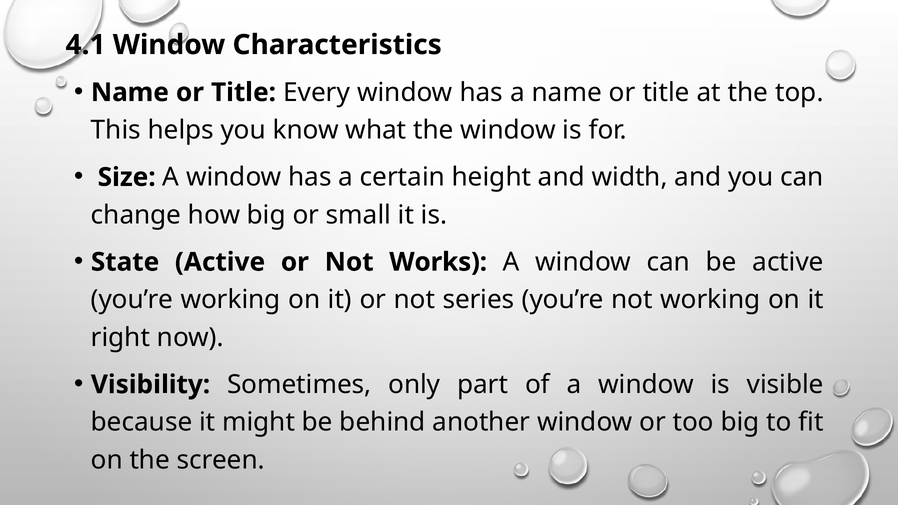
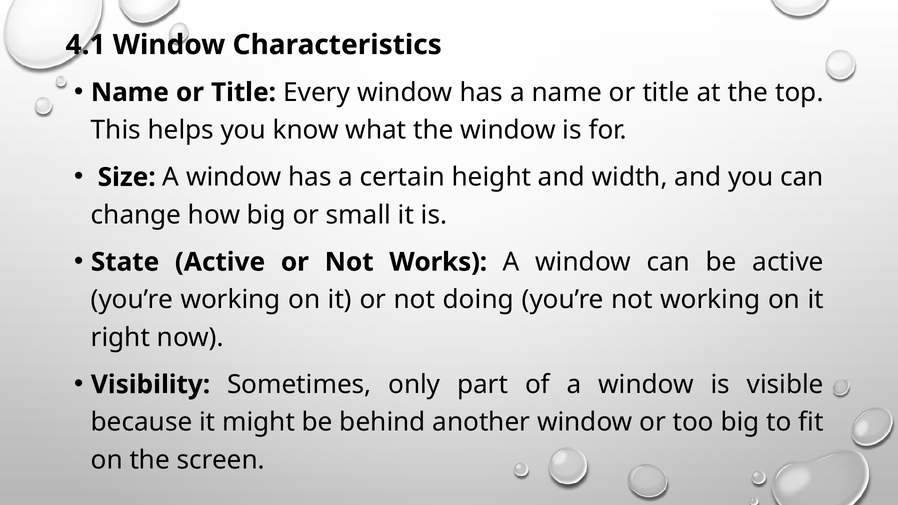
series: series -> doing
